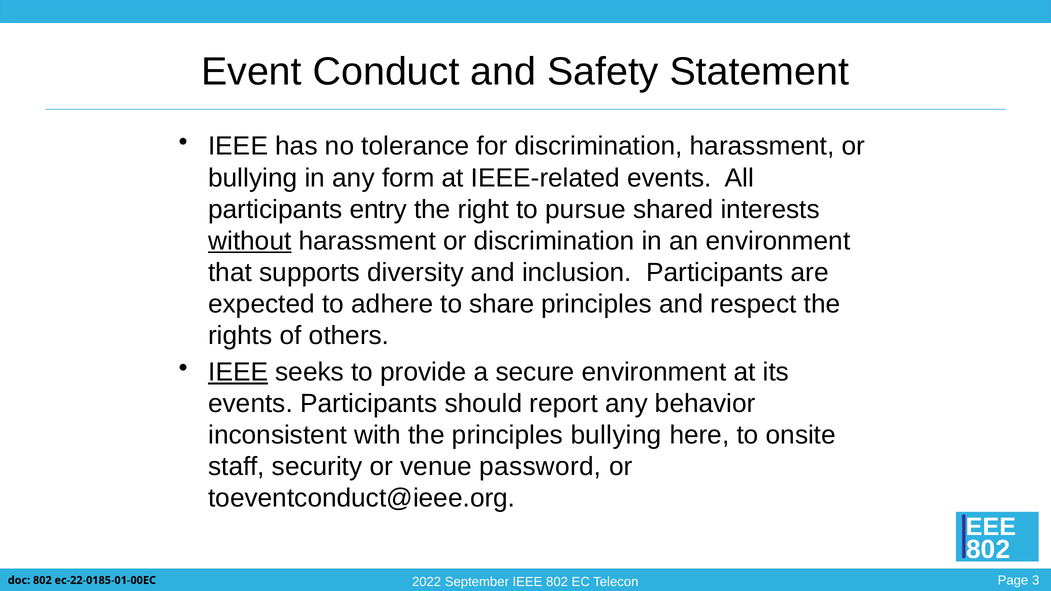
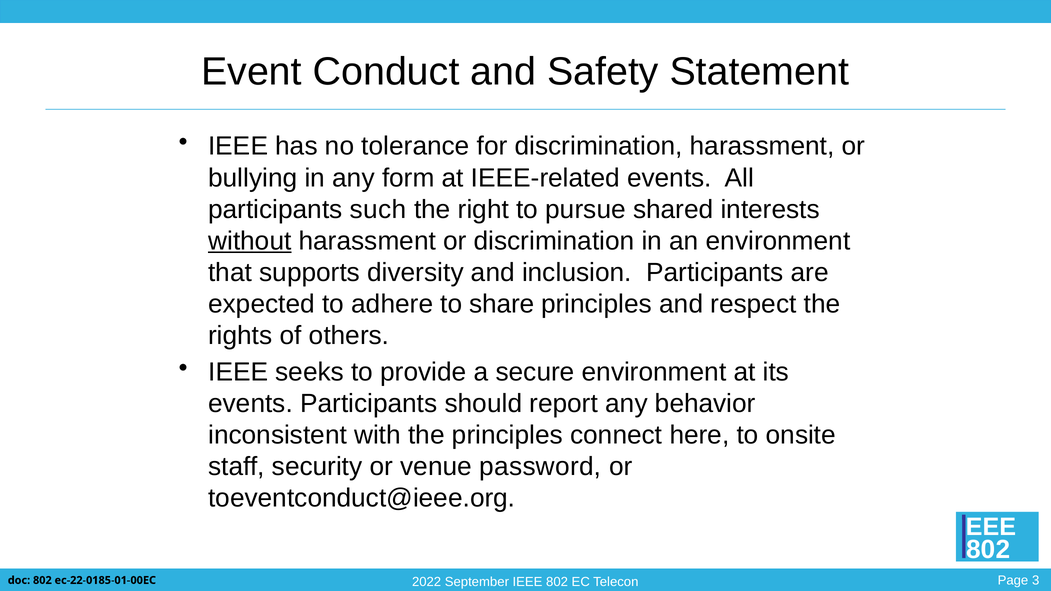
entry: entry -> such
IEEE at (238, 372) underline: present -> none
principles bullying: bullying -> connect
